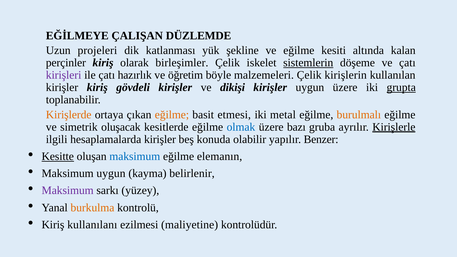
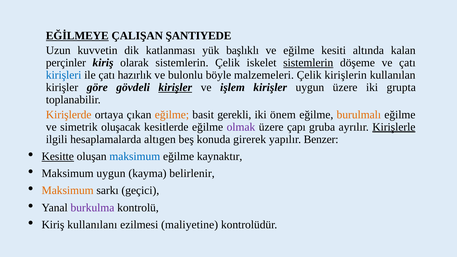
EĞİLMEYE underline: none -> present
DÜZLEMDE: DÜZLEMDE -> ŞANTIYEDE
projeleri: projeleri -> kuvvetin
şekline: şekline -> başlıklı
olarak birleşimler: birleşimler -> sistemlerin
kirişleri colour: purple -> blue
öğretim: öğretim -> bulonlu
kirişler kiriş: kiriş -> göre
kirişler at (175, 88) underline: none -> present
dikişi: dikişi -> işlem
grupta underline: present -> none
etmesi: etmesi -> gerekli
metal: metal -> önem
olmak colour: blue -> purple
bazı: bazı -> çapı
hesaplamalarda kirişler: kirişler -> altıgen
olabilir: olabilir -> girerek
elemanın: elemanın -> kaynaktır
Maksimum at (68, 191) colour: purple -> orange
yüzey: yüzey -> geçici
burkulma colour: orange -> purple
